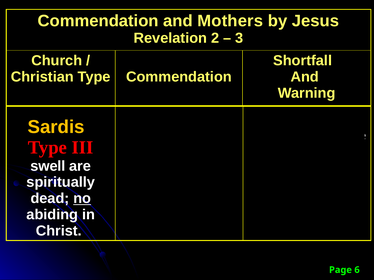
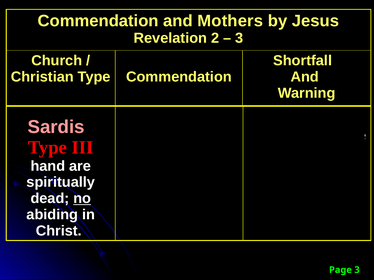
Sardis colour: yellow -> pink
swell: swell -> hand
Page 6: 6 -> 3
